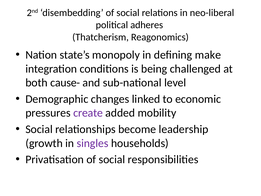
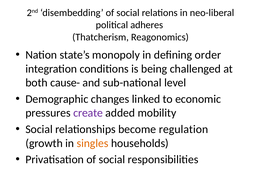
make: make -> order
leadership: leadership -> regulation
singles colour: purple -> orange
